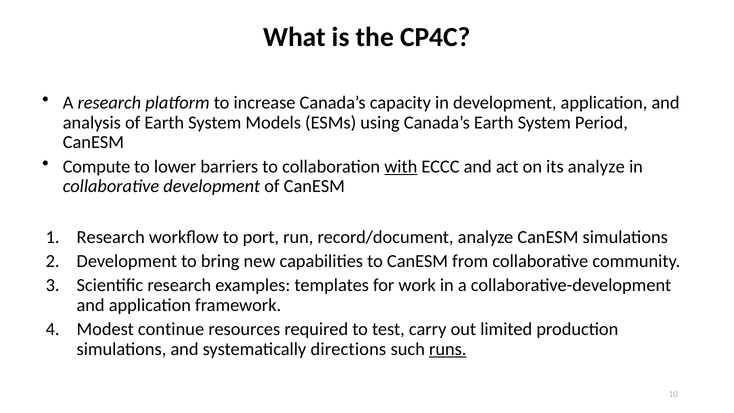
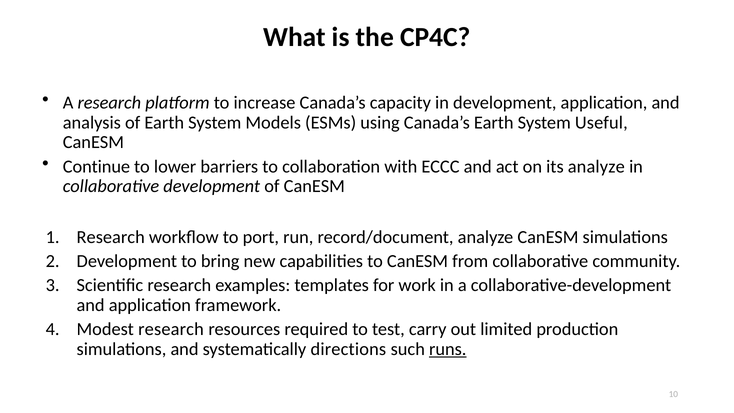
Period: Period -> Useful
Compute: Compute -> Continue
with underline: present -> none
Modest continue: continue -> research
